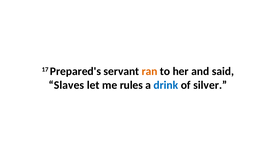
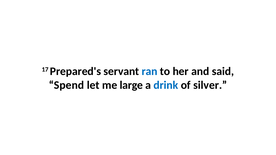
ran colour: orange -> blue
Slaves: Slaves -> Spend
rules: rules -> large
